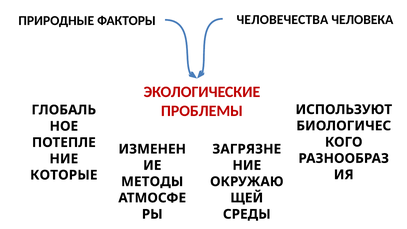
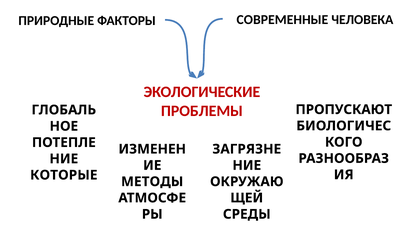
ЧЕЛОВЕЧЕСТВА: ЧЕЛОВЕЧЕСТВА -> СОВРЕМЕННЫЕ
ИСПОЛЬЗУЮТ: ИСПОЛЬЗУЮТ -> ПРОПУСКАЮТ
